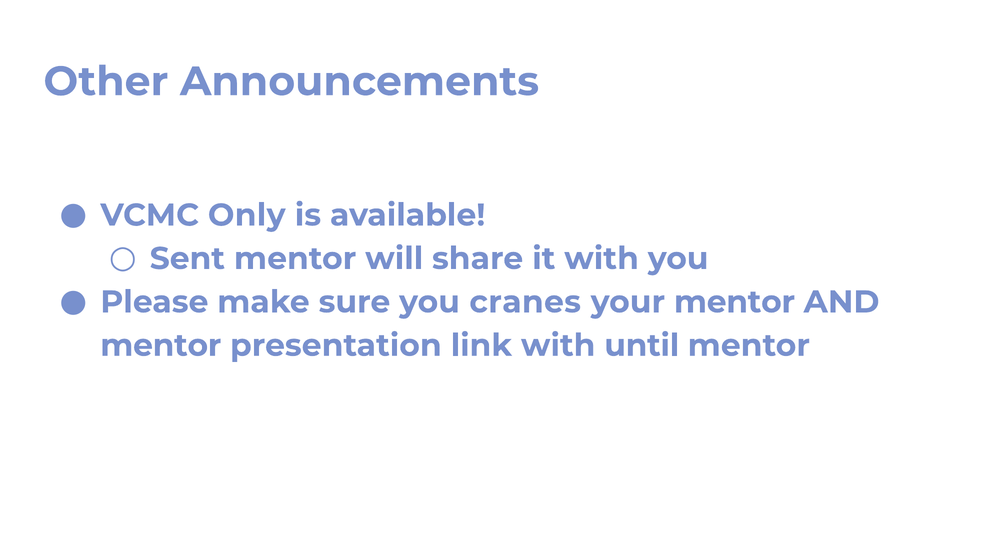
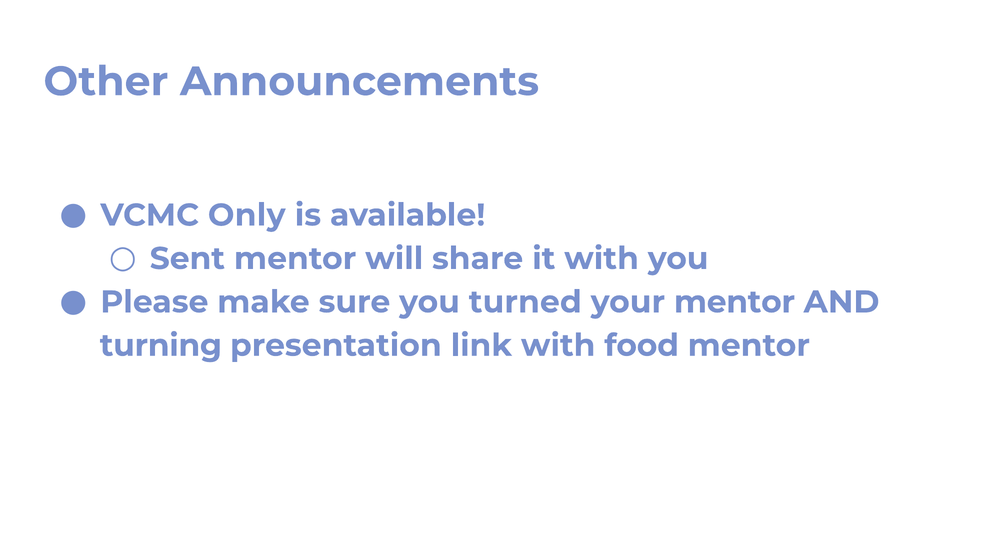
cranes: cranes -> turned
mentor at (161, 346): mentor -> turning
until: until -> food
